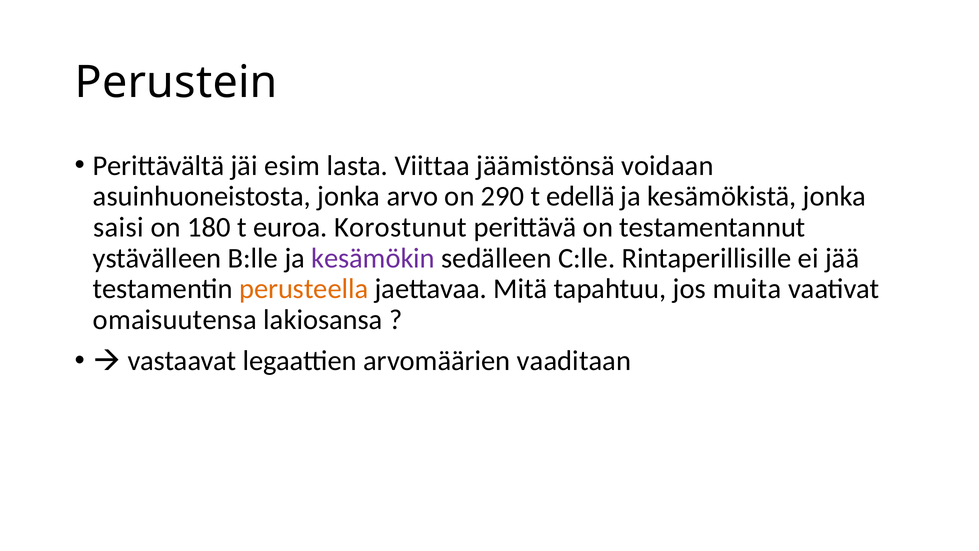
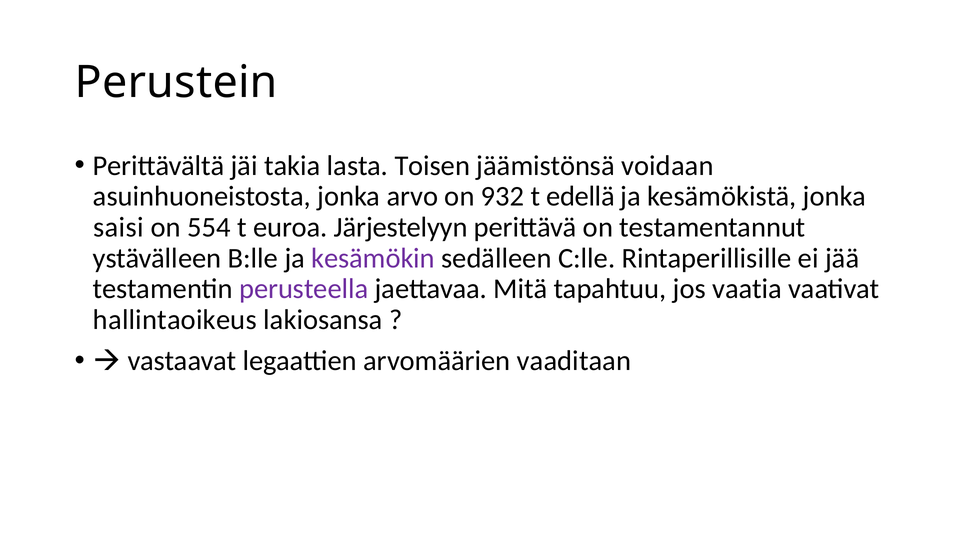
esim: esim -> takia
Viittaa: Viittaa -> Toisen
290: 290 -> 932
180: 180 -> 554
Korostunut: Korostunut -> Järjestelyyn
perusteella colour: orange -> purple
muita: muita -> vaatia
omaisuutensa: omaisuutensa -> hallintaoikeus
